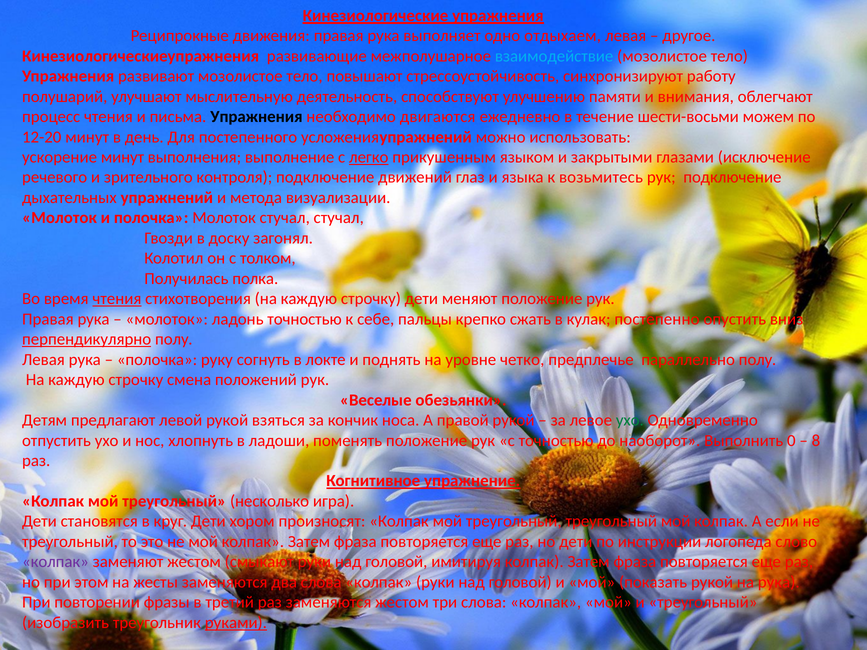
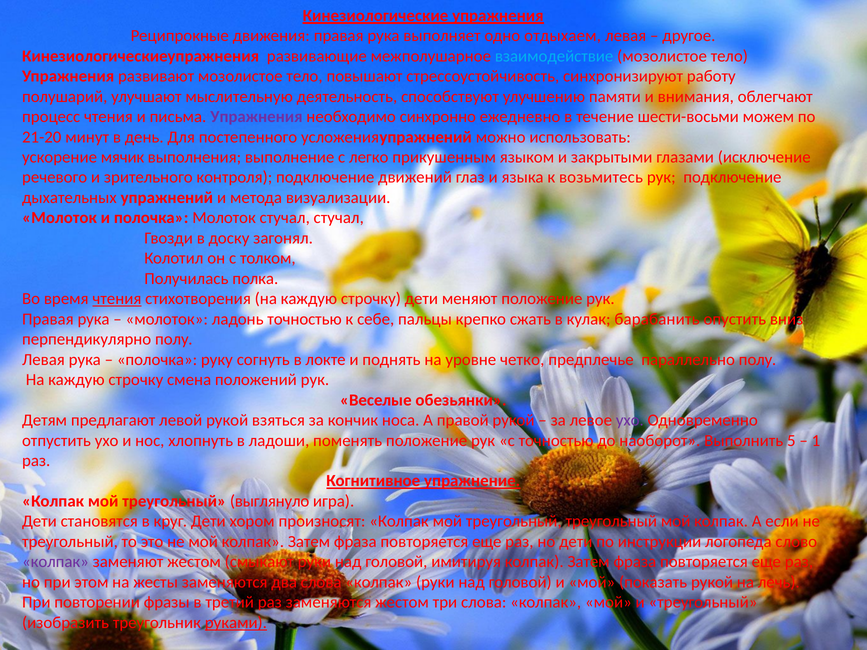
Упражнения at (256, 117) colour: black -> purple
двигаются: двигаются -> синхронно
12-20: 12-20 -> 21-20
ускорение минут: минут -> мячик
легко underline: present -> none
постепенно: постепенно -> барабанить
перпендикулярно underline: present -> none
ухо at (630, 420) colour: green -> purple
0: 0 -> 5
8: 8 -> 1
несколько: несколько -> выглянуло
на рука: рука -> лечь
